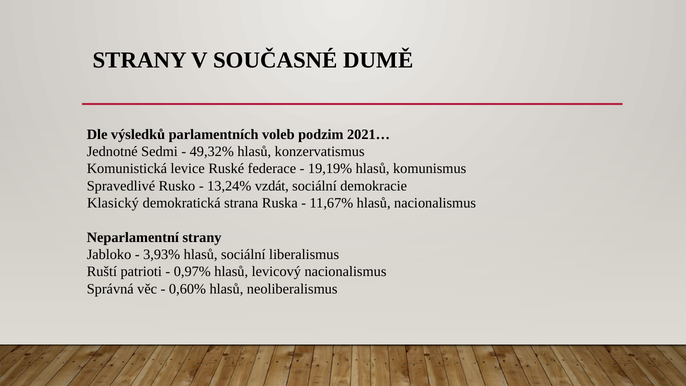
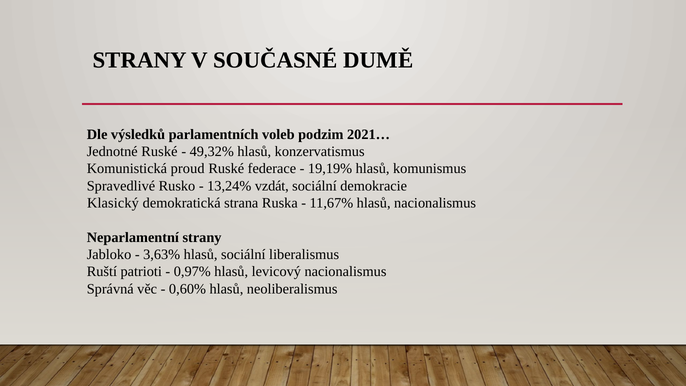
Jednotné Sedmi: Sedmi -> Ruské
levice: levice -> proud
3,93%: 3,93% -> 3,63%
